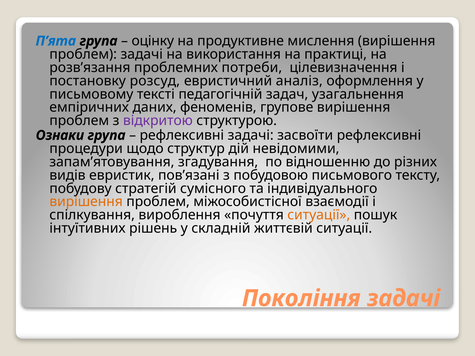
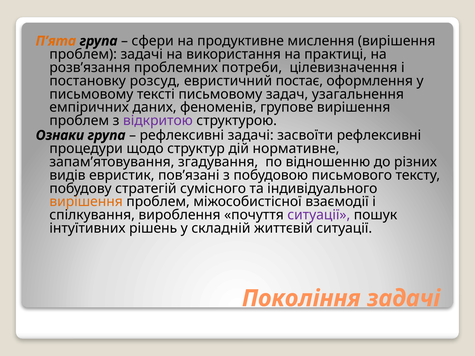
П’ята colour: blue -> orange
оцінку: оцінку -> сфери
аналіз: аналіз -> постає
тексті педагогічній: педагогічній -> письмовому
невідомими: невідомими -> нормативне
ситуації at (319, 215) colour: orange -> purple
